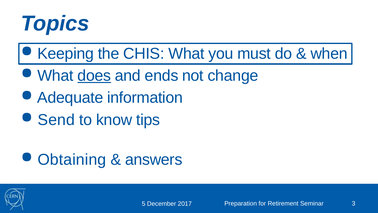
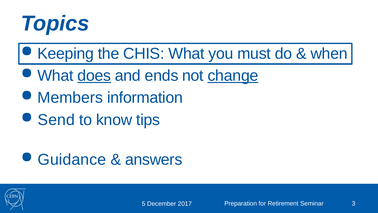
change underline: none -> present
Adequate: Adequate -> Members
Obtaining: Obtaining -> Guidance
